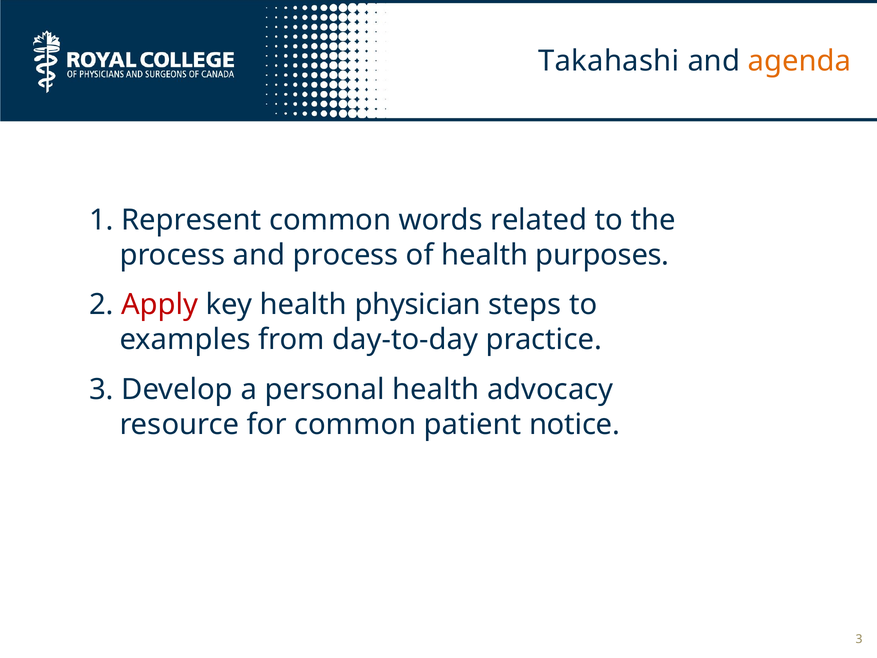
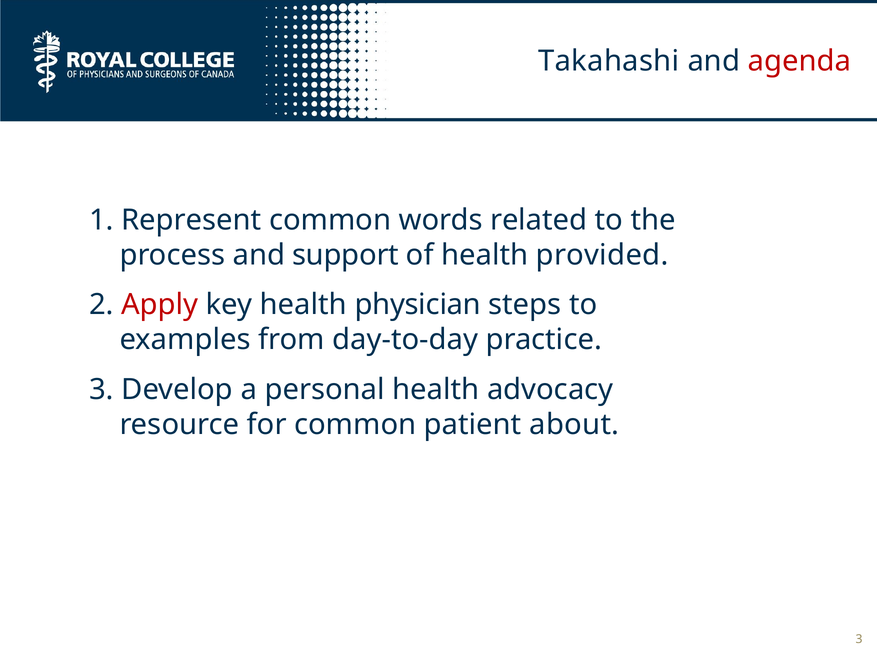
agenda colour: orange -> red
and process: process -> support
purposes: purposes -> provided
notice: notice -> about
